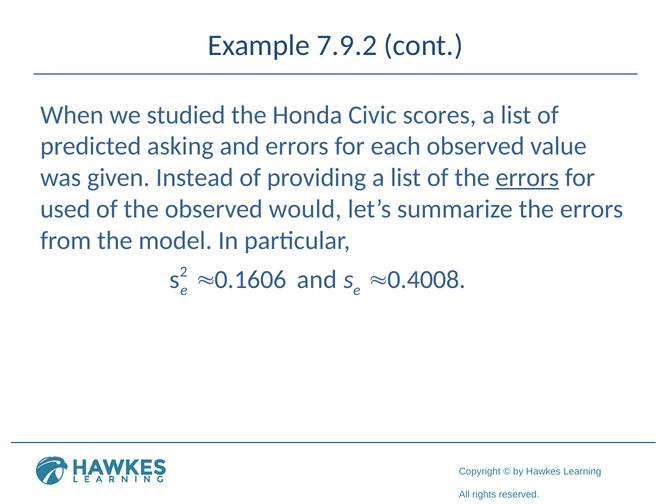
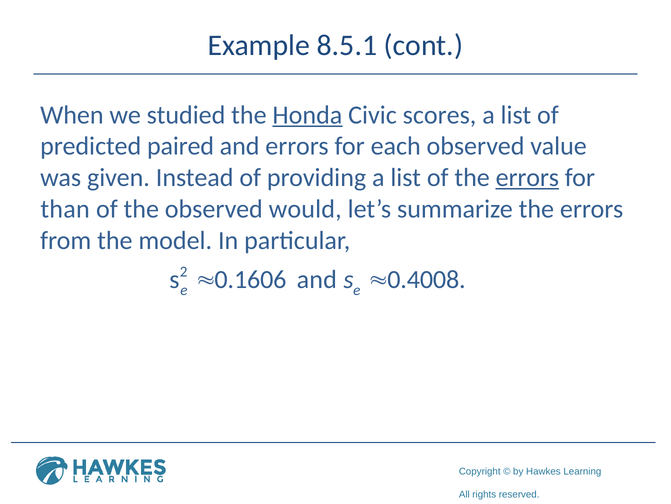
7.9.2: 7.9.2 -> 8.5.1
Honda underline: none -> present
asking: asking -> paired
used: used -> than
